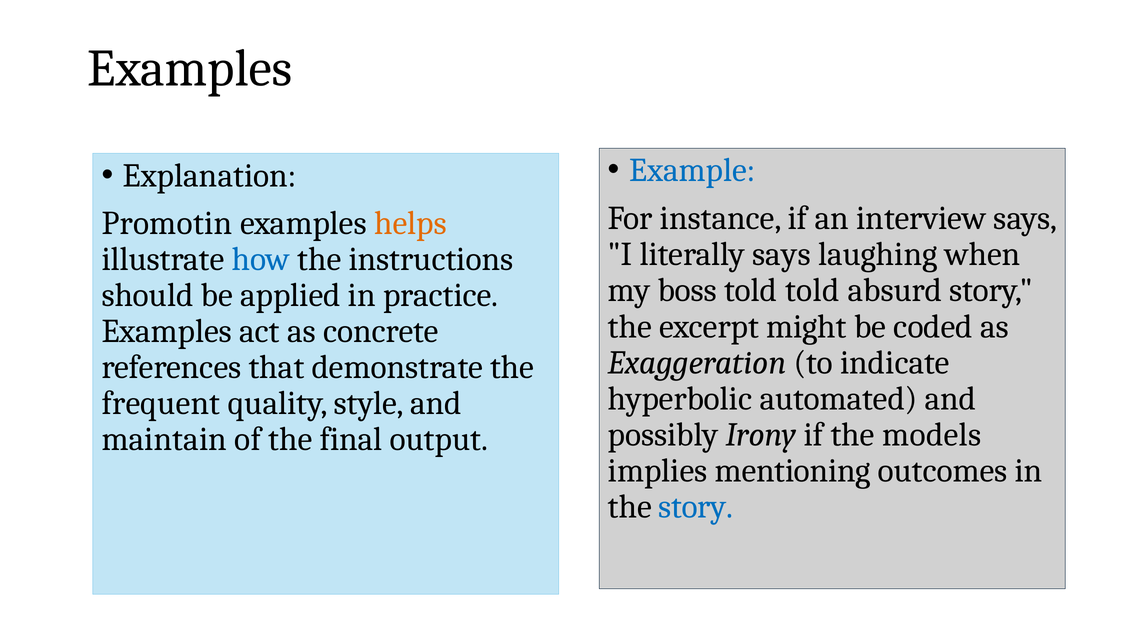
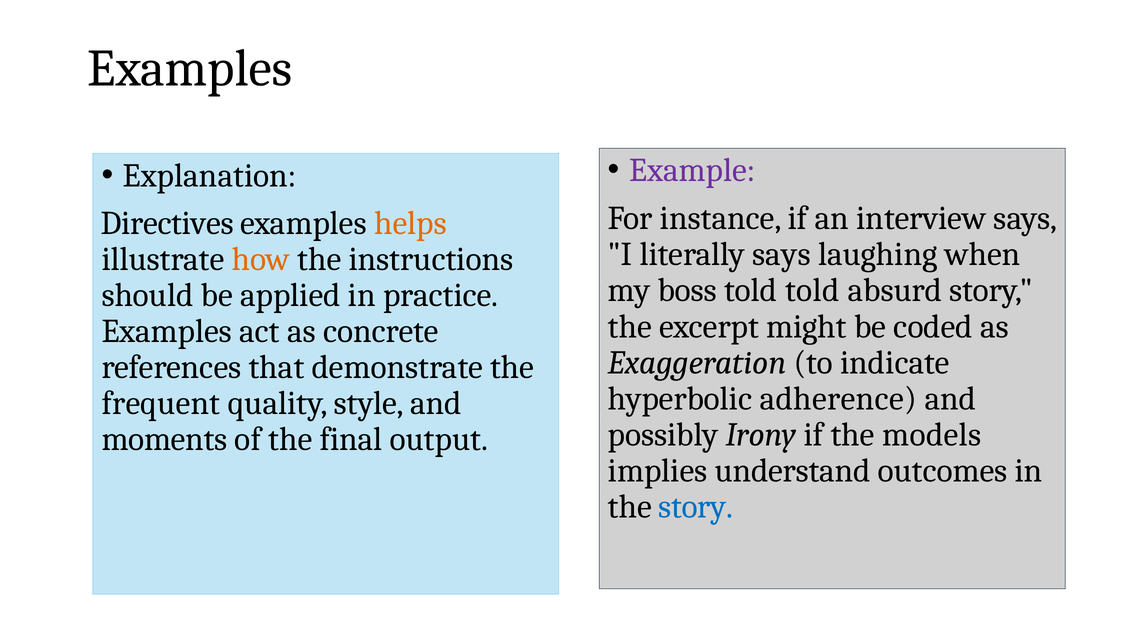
Example colour: blue -> purple
Promotin: Promotin -> Directives
how colour: blue -> orange
automated: automated -> adherence
maintain: maintain -> moments
mentioning: mentioning -> understand
